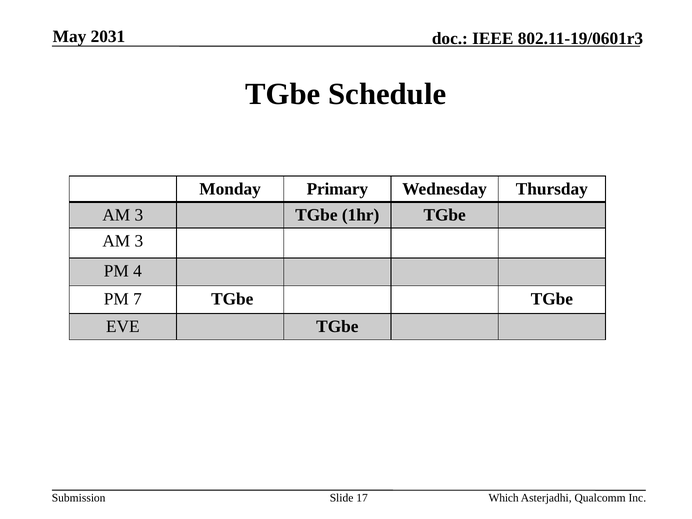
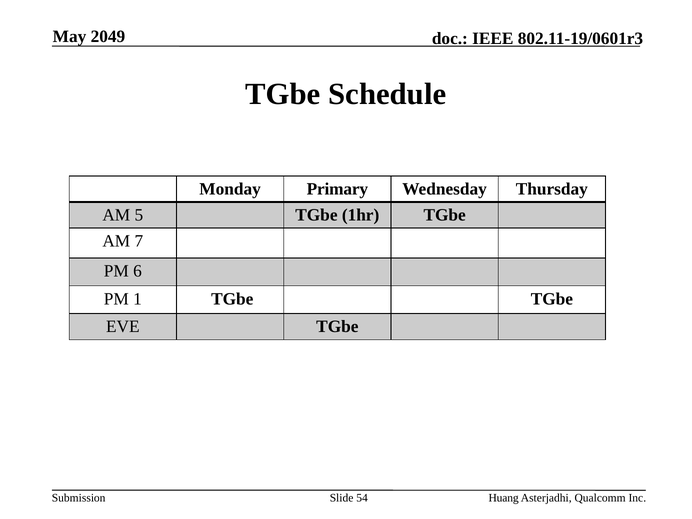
2031: 2031 -> 2049
3 at (139, 215): 3 -> 5
3 at (139, 241): 3 -> 7
4: 4 -> 6
7: 7 -> 1
17: 17 -> 54
Which: Which -> Huang
